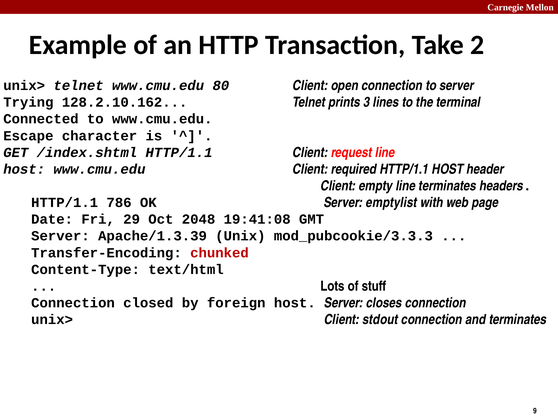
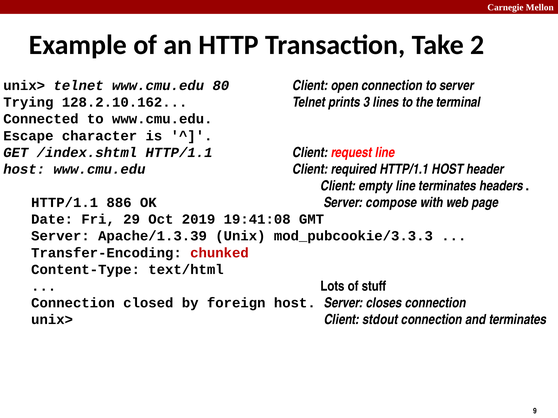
786: 786 -> 886
emptylist: emptylist -> compose
2048: 2048 -> 2019
